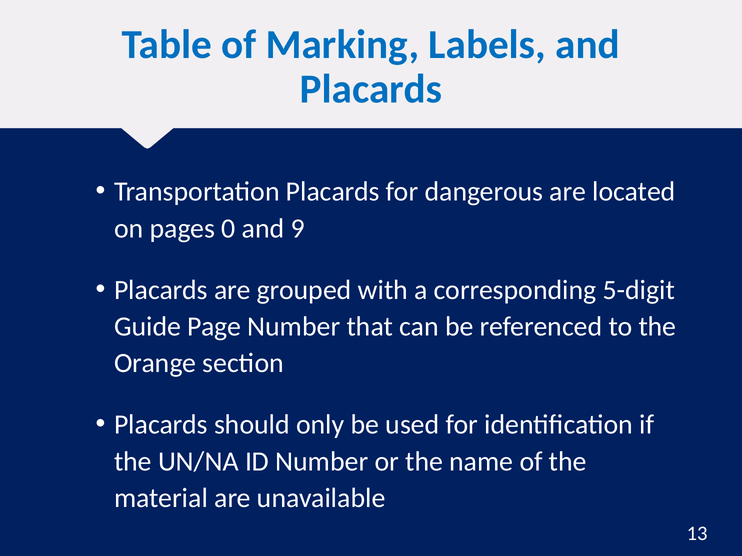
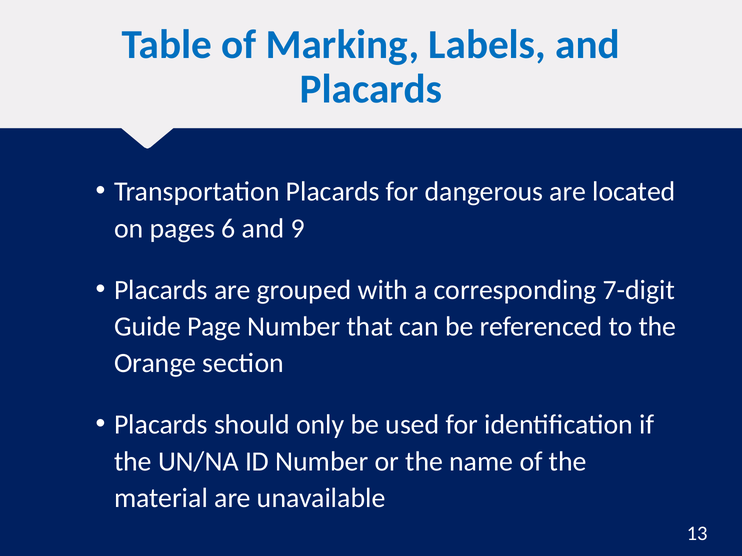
0: 0 -> 6
5-digit: 5-digit -> 7-digit
